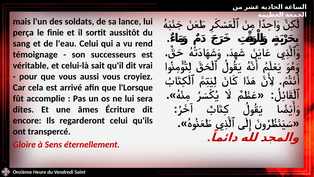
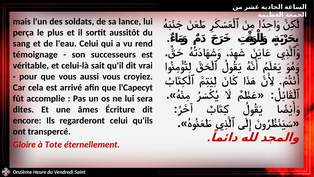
finie: finie -> plus
l'Lorsque: l'Lorsque -> l'Capecyt
Sens: Sens -> Tote
